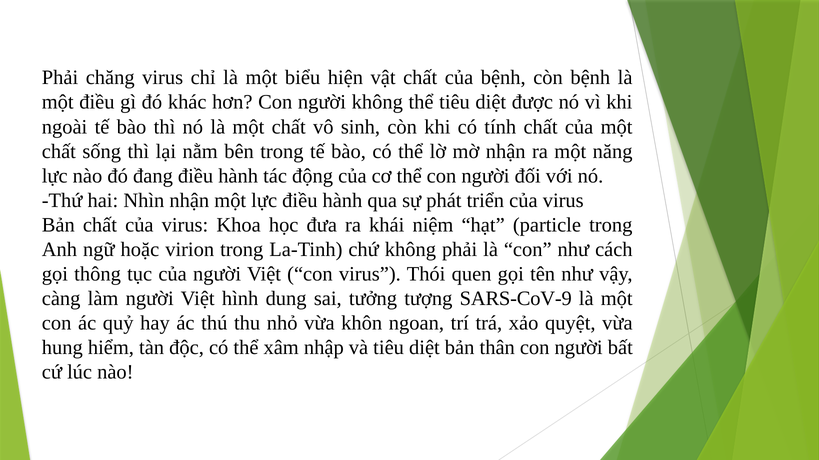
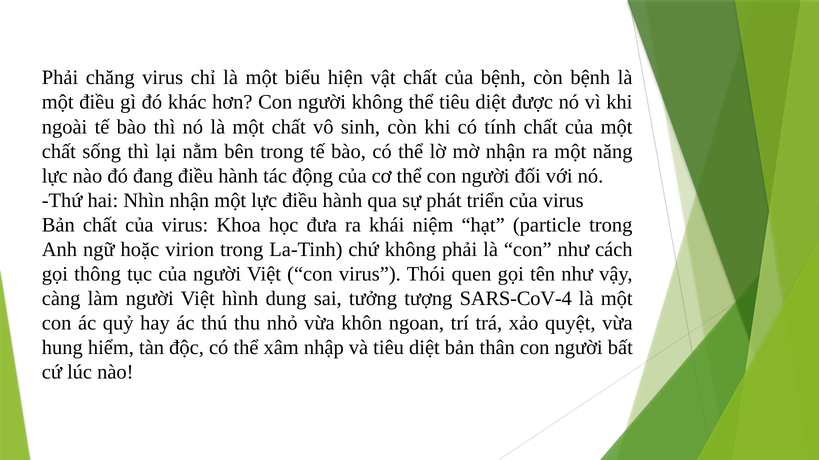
SARS-CoV-9: SARS-CoV-9 -> SARS-CoV-4
